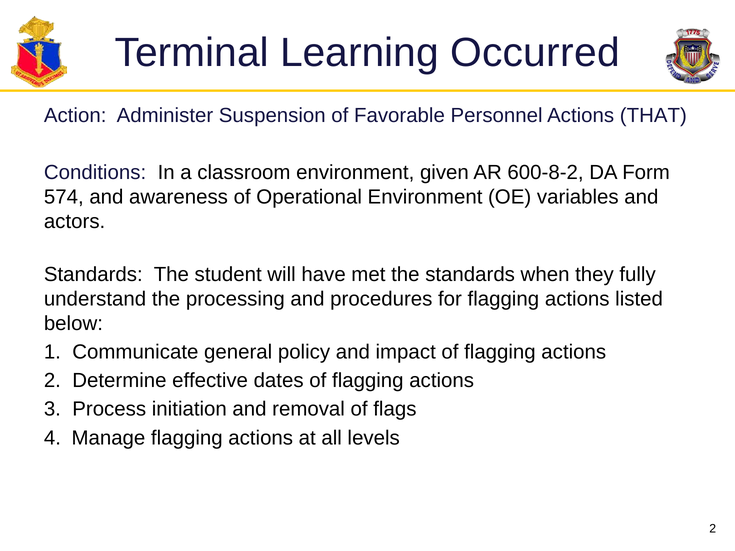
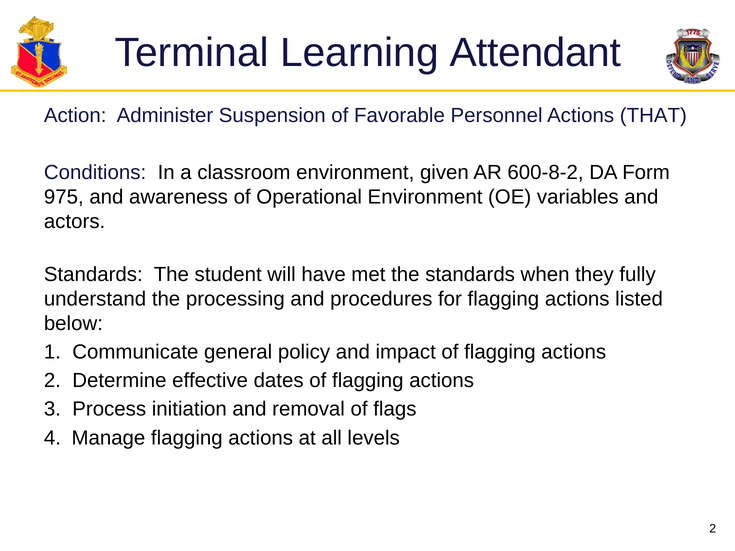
Occurred: Occurred -> Attendant
574: 574 -> 975
